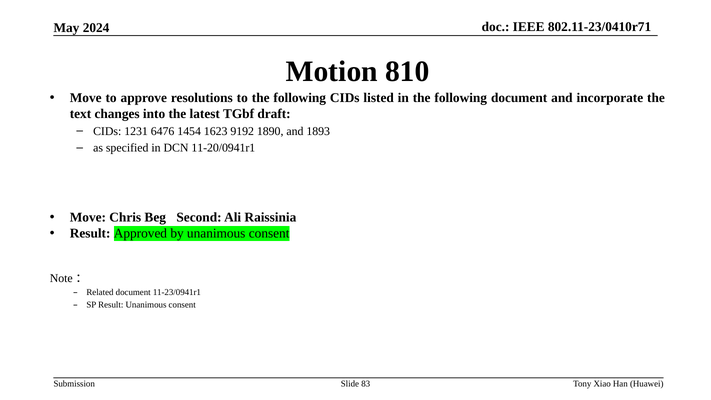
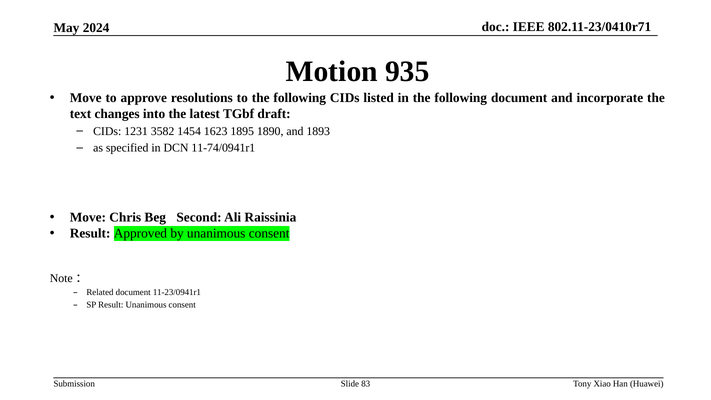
810: 810 -> 935
6476: 6476 -> 3582
9192: 9192 -> 1895
11-20/0941r1: 11-20/0941r1 -> 11-74/0941r1
